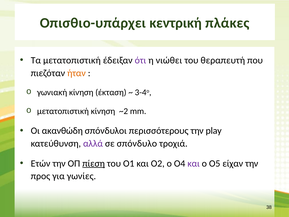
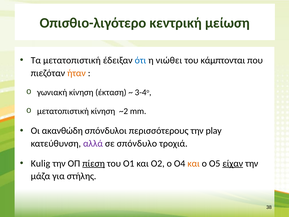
Οπισθιο-υπάρχει: Οπισθιο-υπάρχει -> Οπισθιο-λιγότερο
πλάκες: πλάκες -> μείωση
ότι colour: purple -> blue
θεραπευτή: θεραπευτή -> κάμπτονται
Ετών: Ετών -> Kulig
και at (194, 163) colour: purple -> orange
είχαν underline: none -> present
προς: προς -> μάζα
γωνίες: γωνίες -> στήλης
